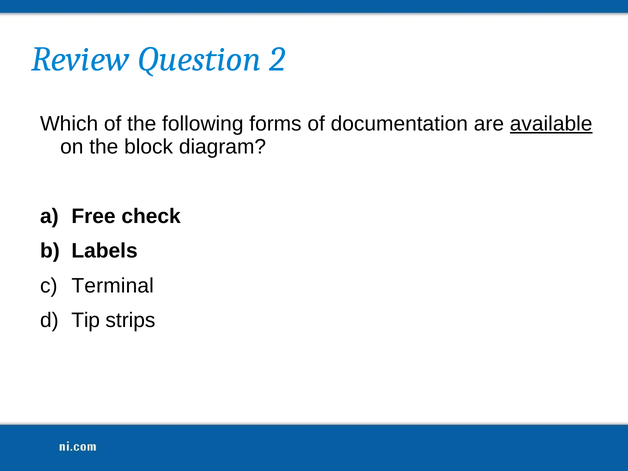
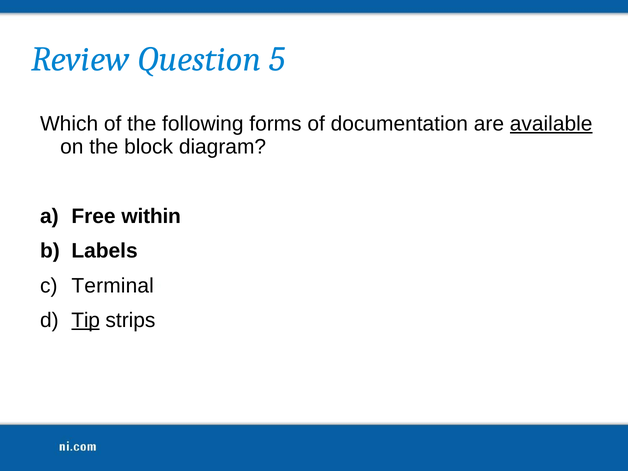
2: 2 -> 5
check: check -> within
Tip underline: none -> present
